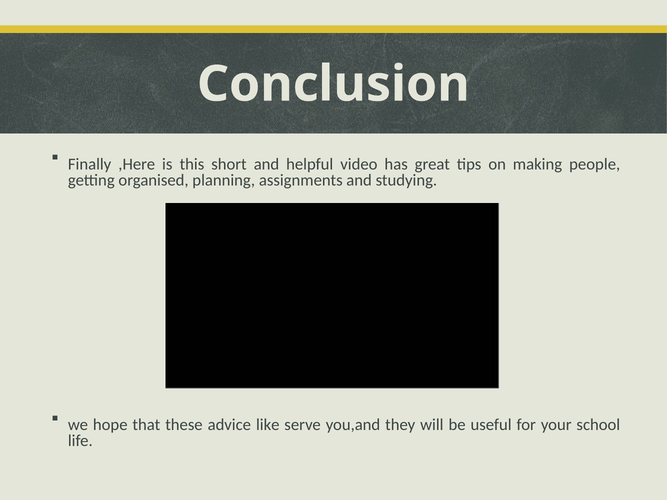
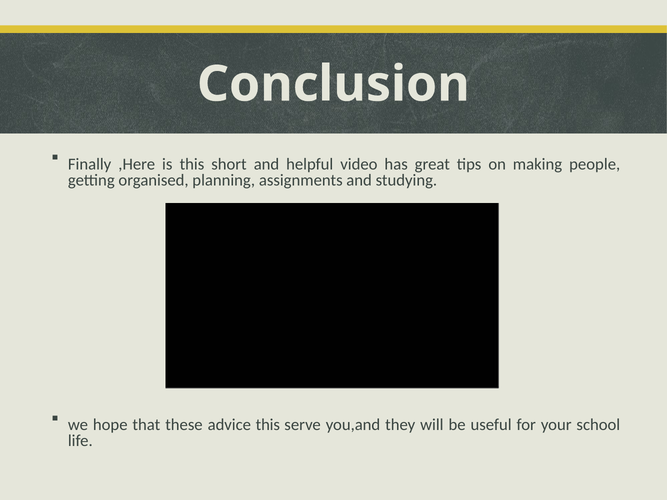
advice like: like -> this
